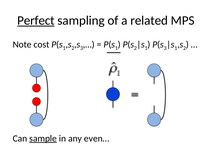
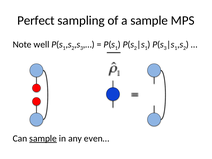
Perfect underline: present -> none
a related: related -> sample
cost: cost -> well
